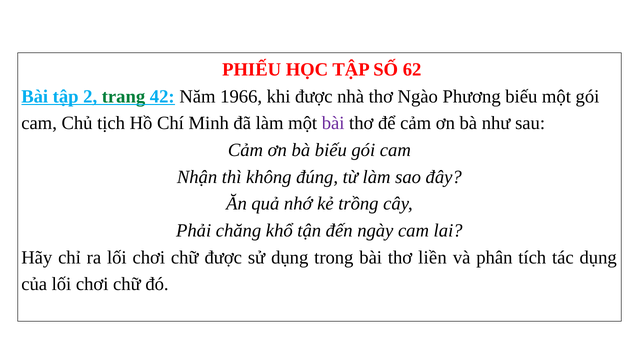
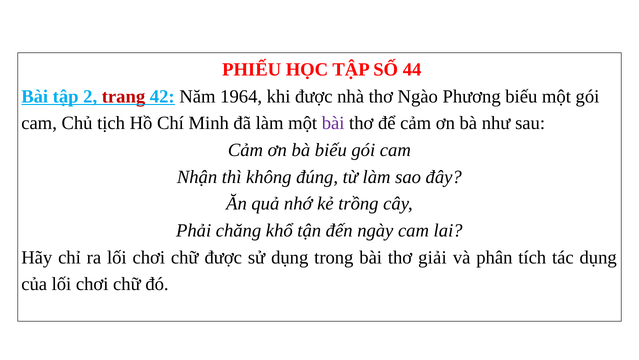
62: 62 -> 44
trang colour: green -> red
1966: 1966 -> 1964
liền: liền -> giải
